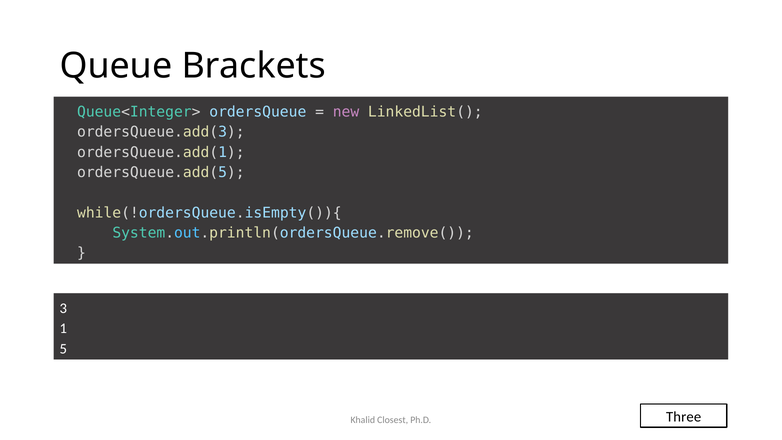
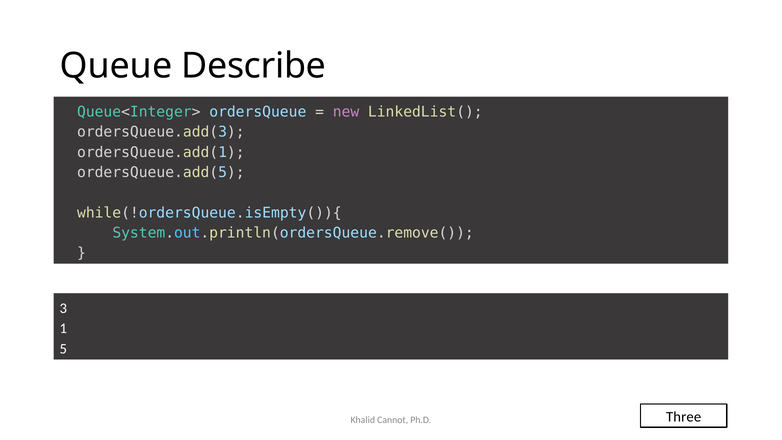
Brackets: Brackets -> Describe
Closest: Closest -> Cannot
